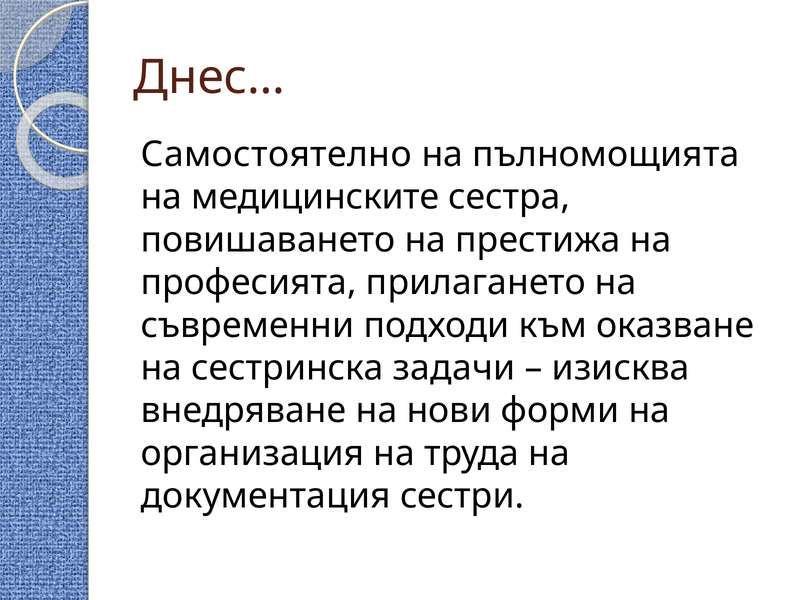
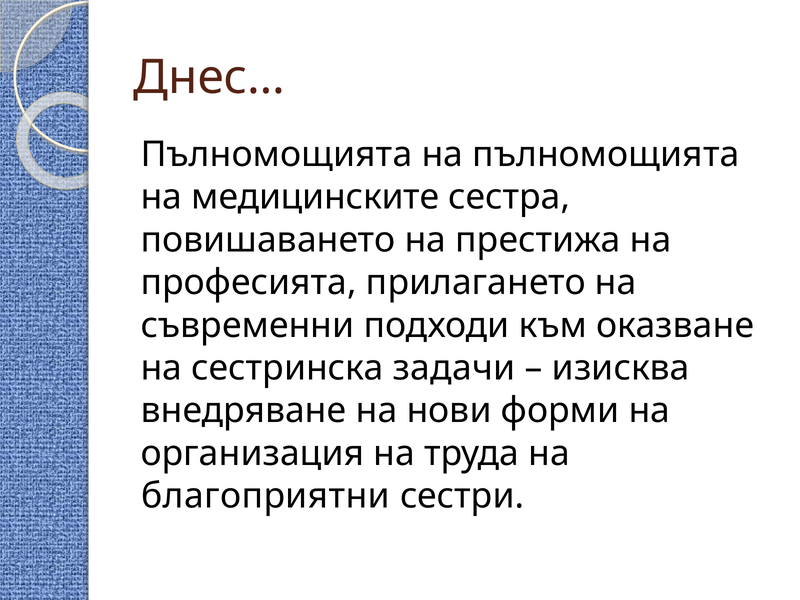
Самостоятелно at (276, 154): Самостоятелно -> Пълномощията
документация: документация -> благоприятни
